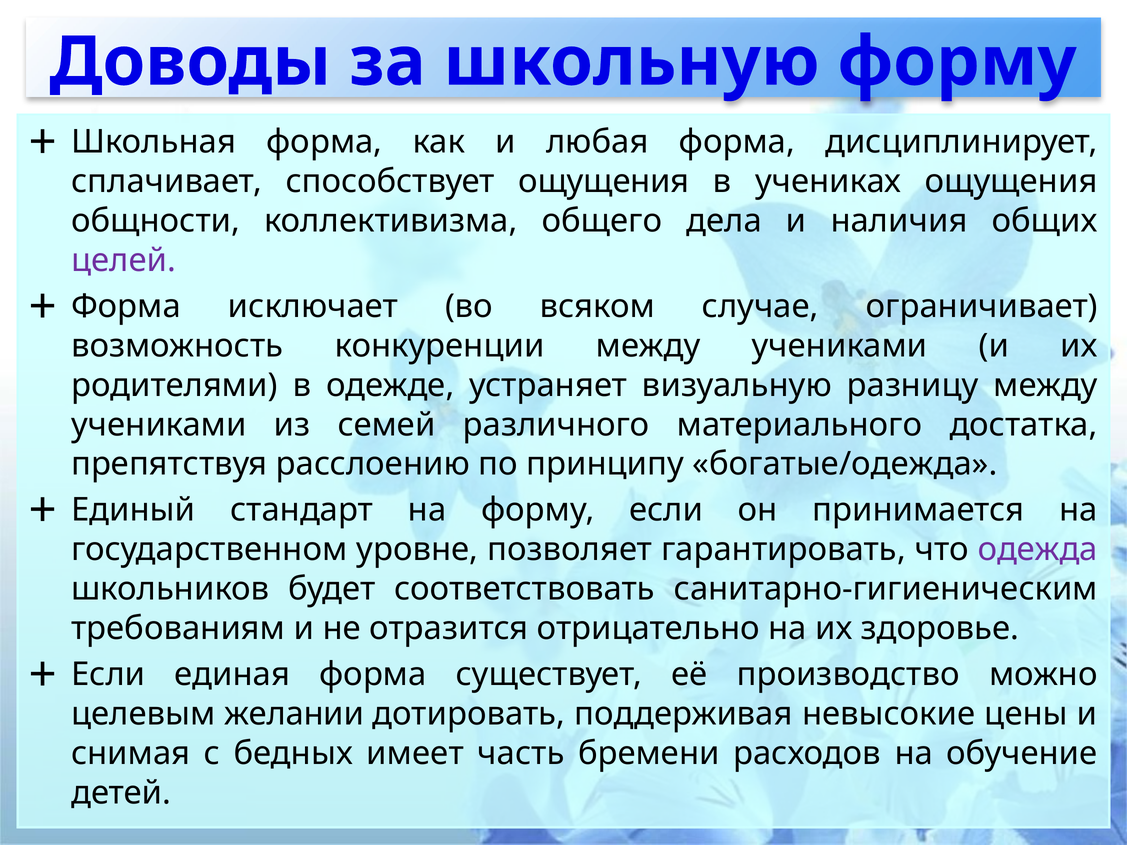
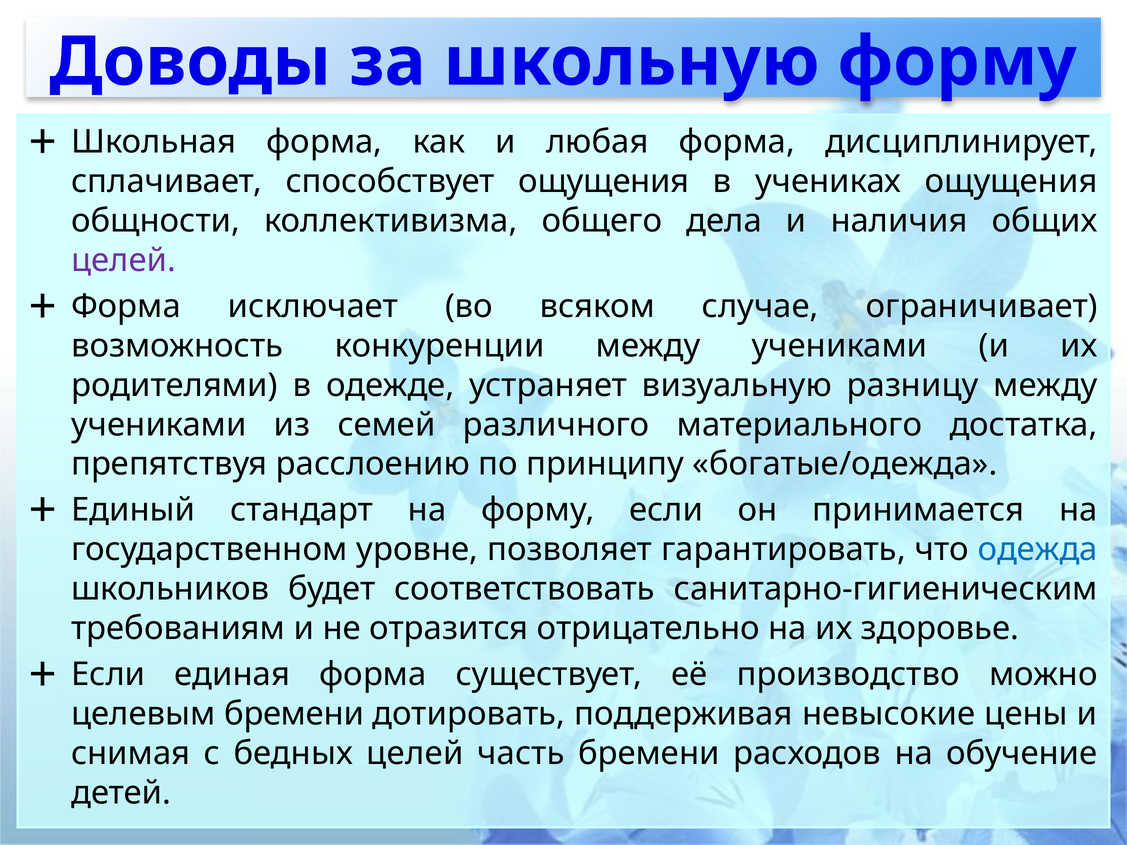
одежда colour: purple -> blue
целевым желании: желании -> бремени
бедных имеет: имеет -> целей
